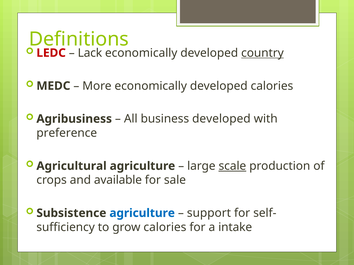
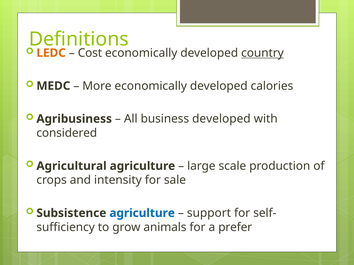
LEDC colour: red -> orange
Lack: Lack -> Cost
preference: preference -> considered
scale underline: present -> none
available: available -> intensity
grow calories: calories -> animals
intake: intake -> prefer
